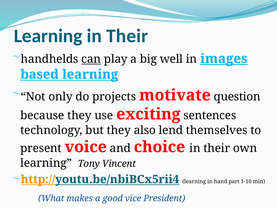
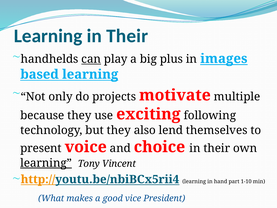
well: well -> plus
question: question -> multiple
sentences: sentences -> following
learning at (46, 163) underline: none -> present
